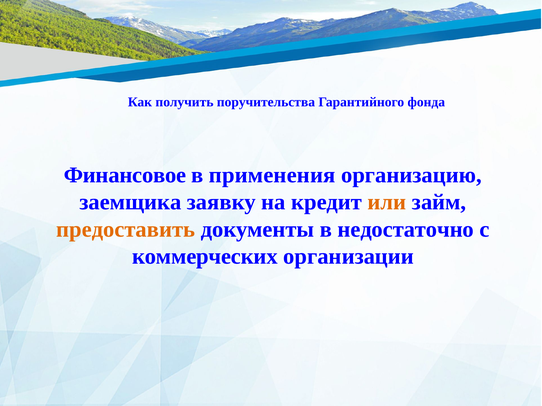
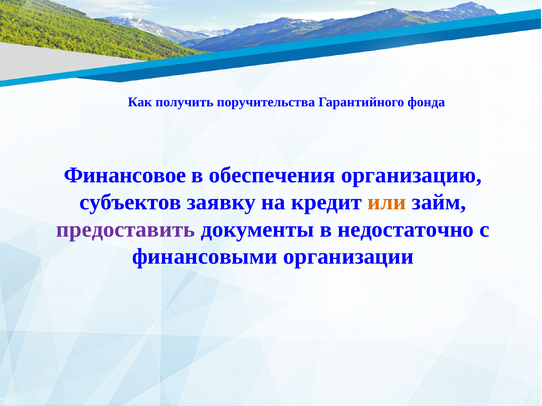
применения: применения -> обеспечения
заемщика: заемщика -> субъектов
предоставить colour: orange -> purple
коммерческих: коммерческих -> финансовыми
